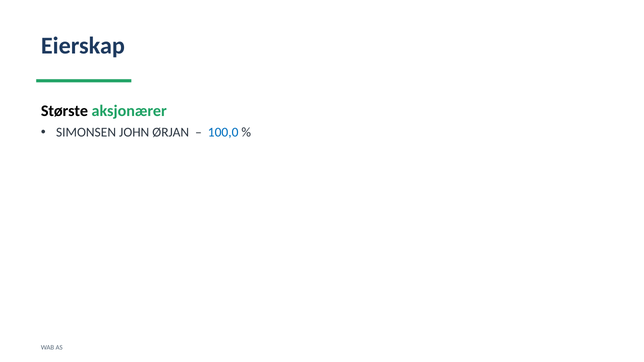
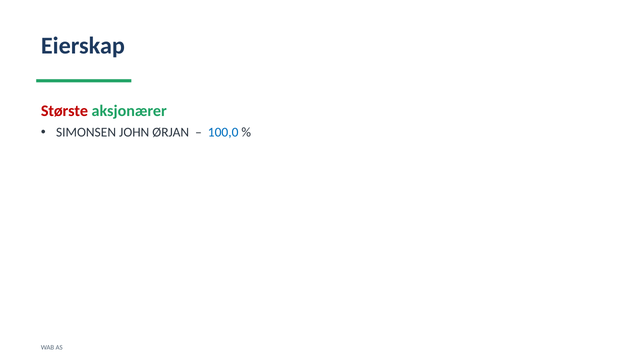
Største colour: black -> red
